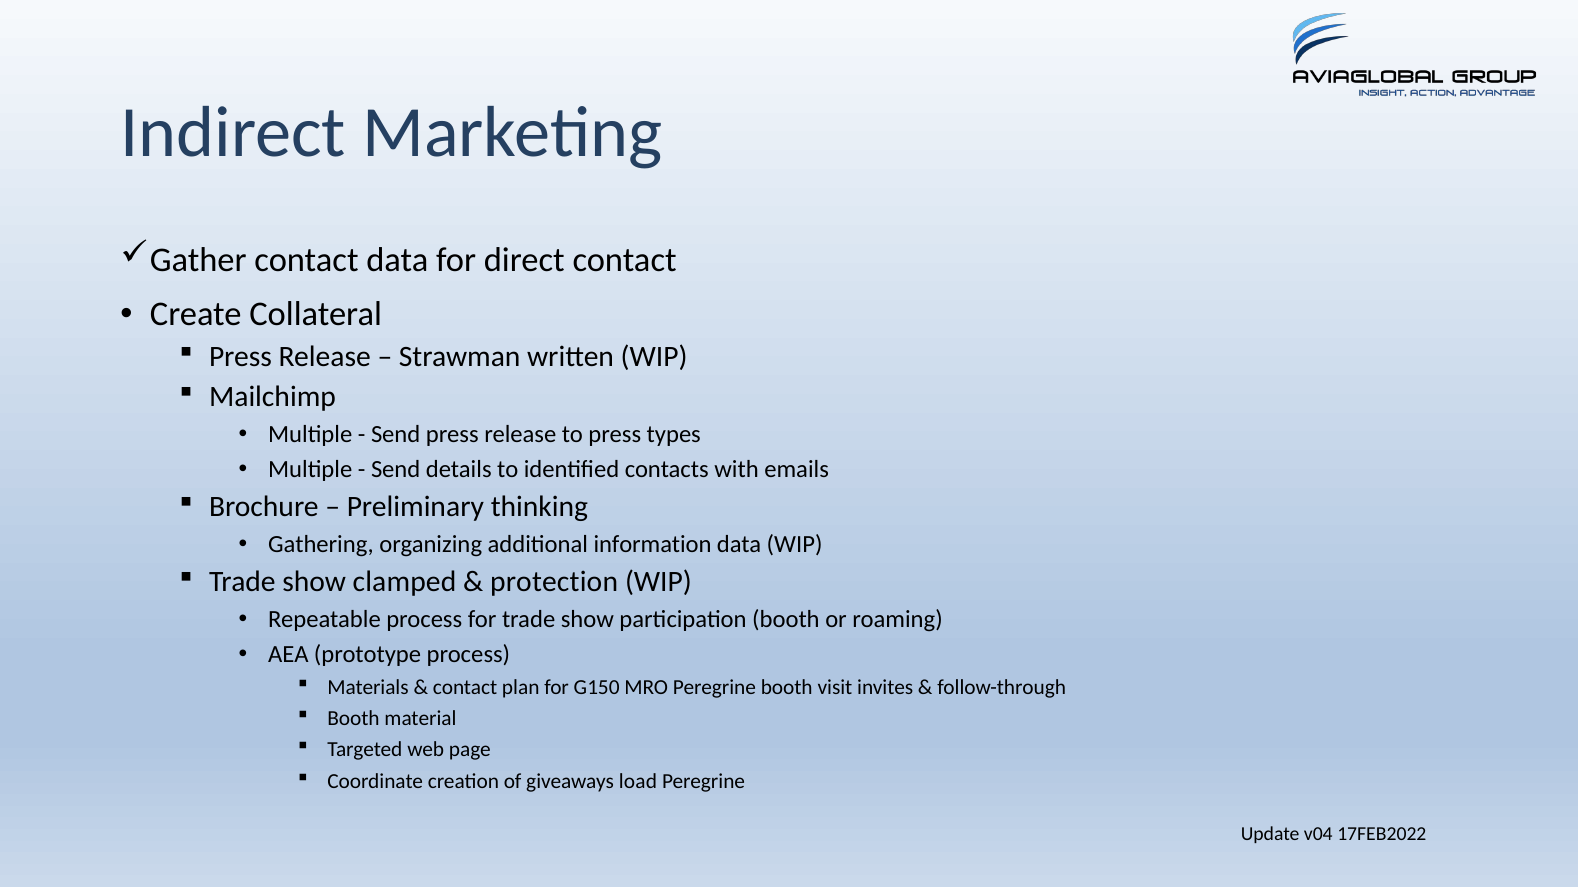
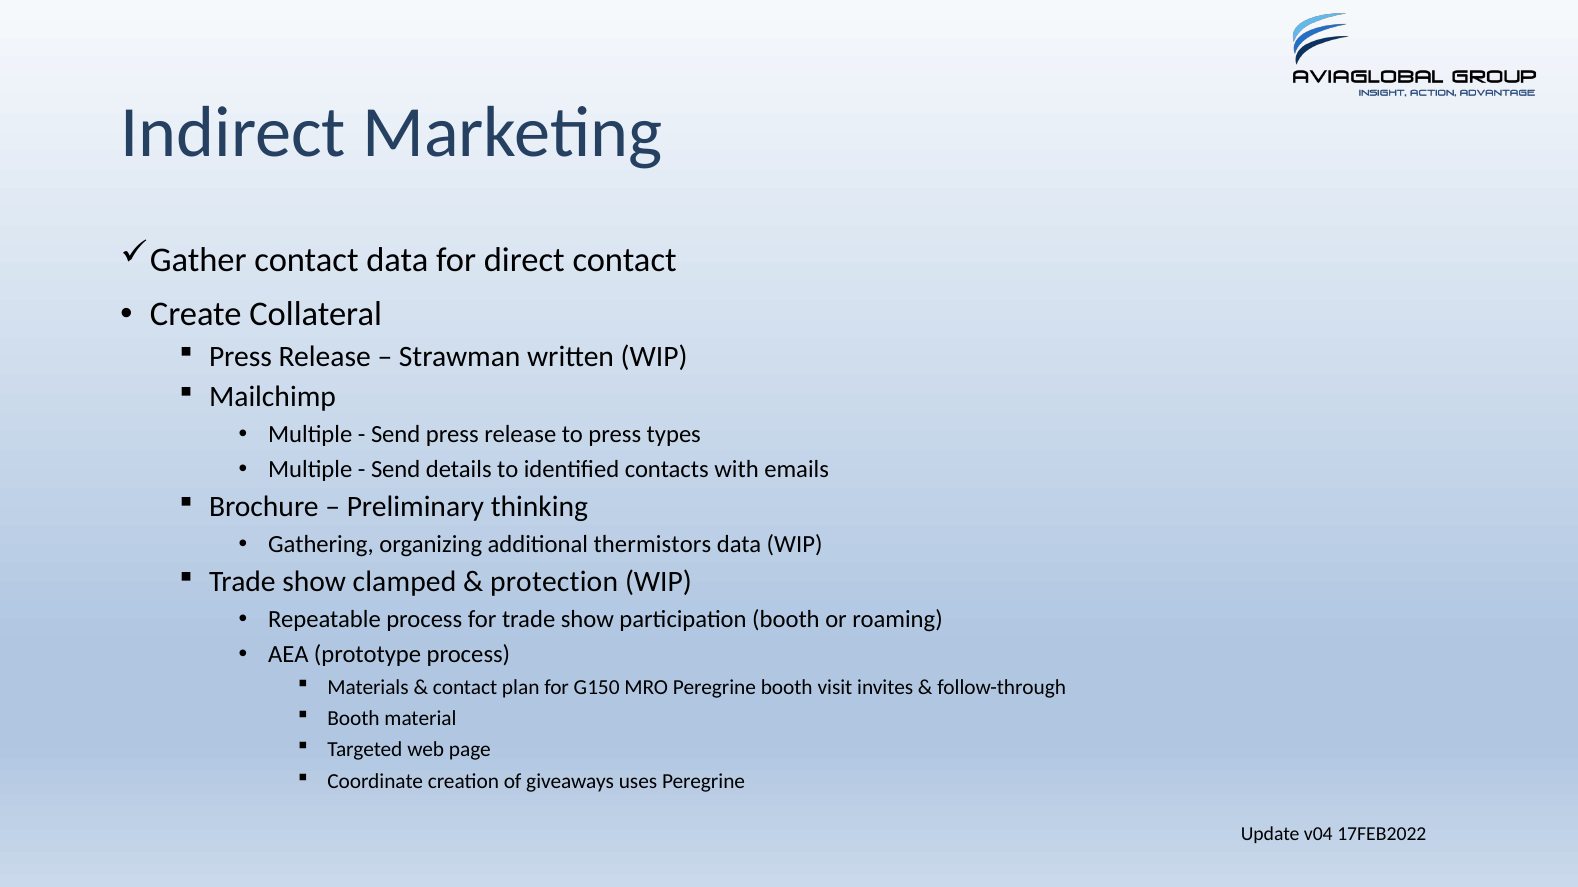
information: information -> thermistors
load: load -> uses
